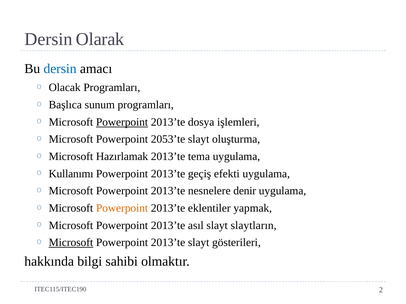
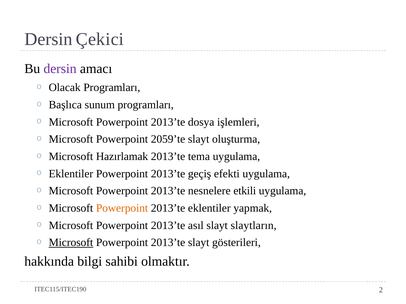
Olarak: Olarak -> Çekici
dersin at (60, 69) colour: blue -> purple
Powerpoint at (122, 122) underline: present -> none
2053’te: 2053’te -> 2059’te
Kullanımı at (71, 174): Kullanımı -> Eklentiler
denir: denir -> etkili
